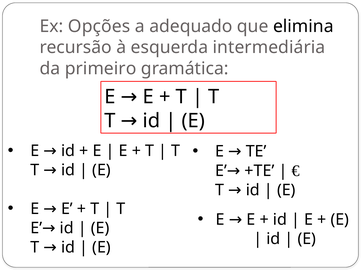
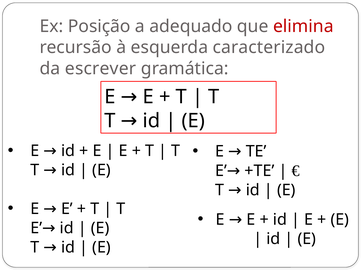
Opções: Opções -> Posição
elimina colour: black -> red
intermediária: intermediária -> caracterizado
primeiro: primeiro -> escrever
